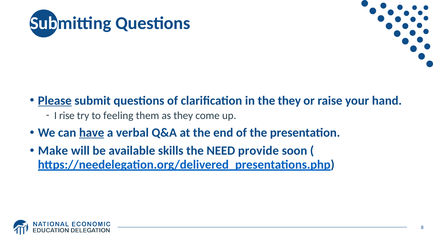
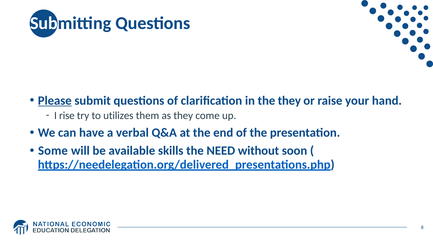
feeling: feeling -> utilizes
have underline: present -> none
Make: Make -> Some
provide: provide -> without
